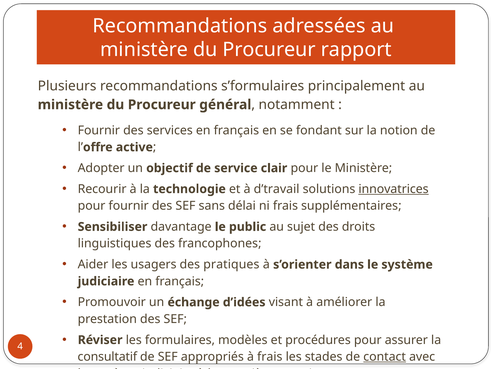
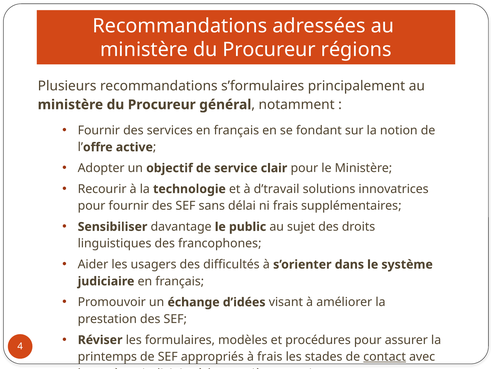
rapport: rapport -> régions
innovatrices underline: present -> none
pratiques: pratiques -> difficultés
consultatif: consultatif -> printemps
